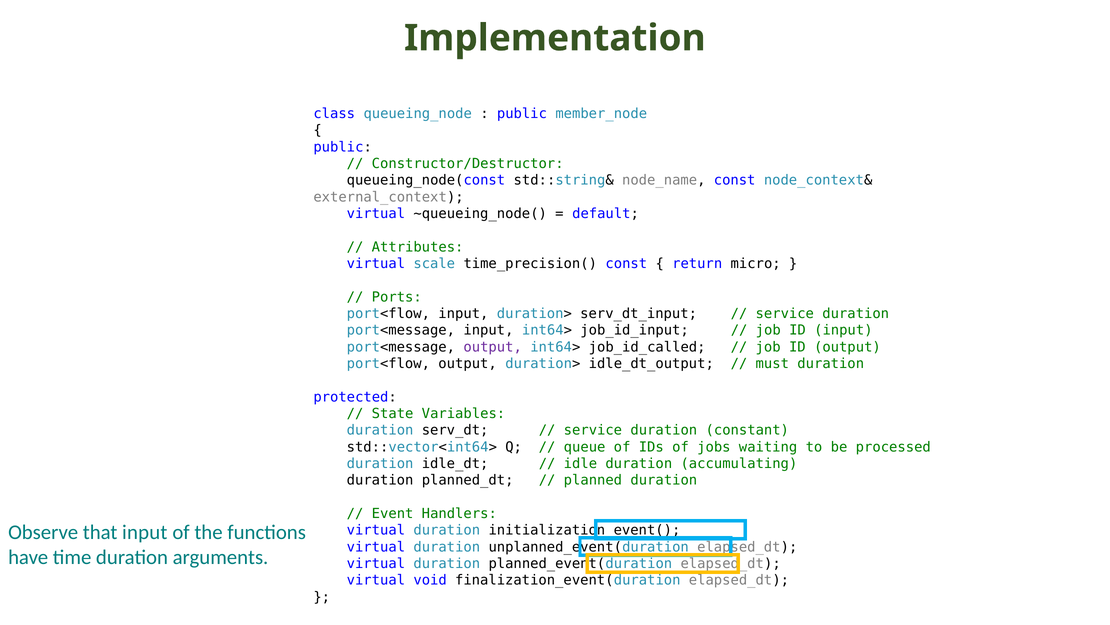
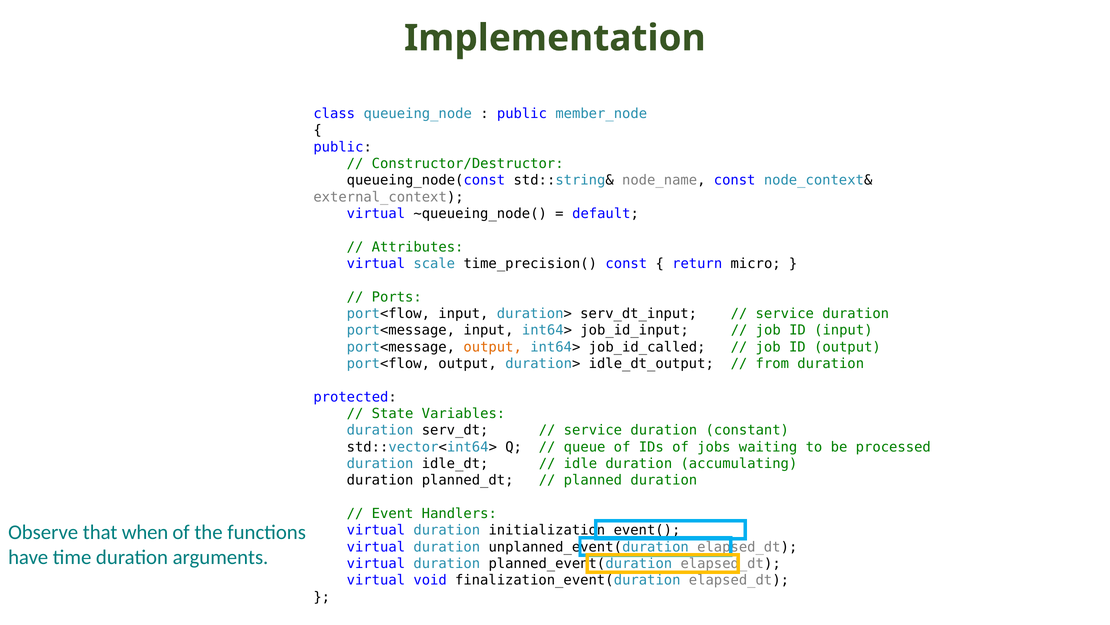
output at (493, 347) colour: purple -> orange
must: must -> from
that input: input -> when
